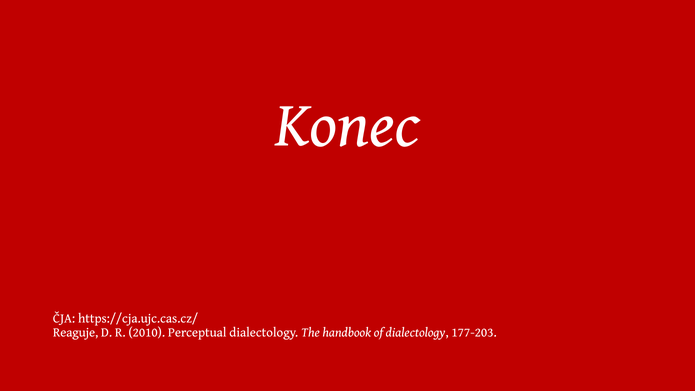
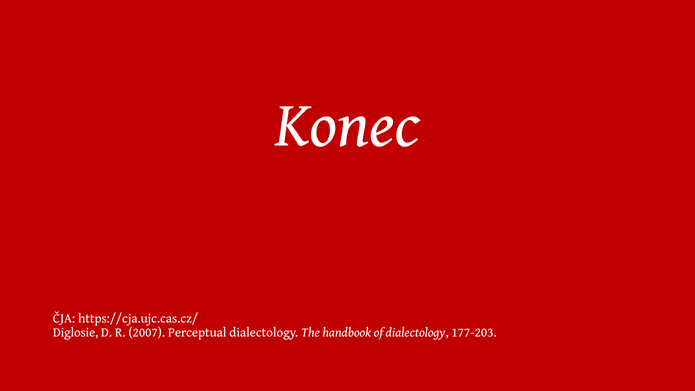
Reaguje: Reaguje -> Diglosie
2010: 2010 -> 2007
